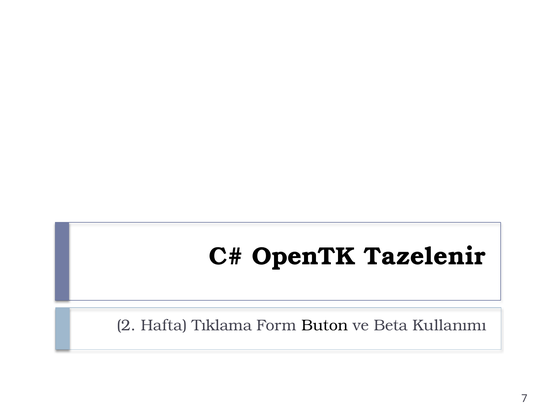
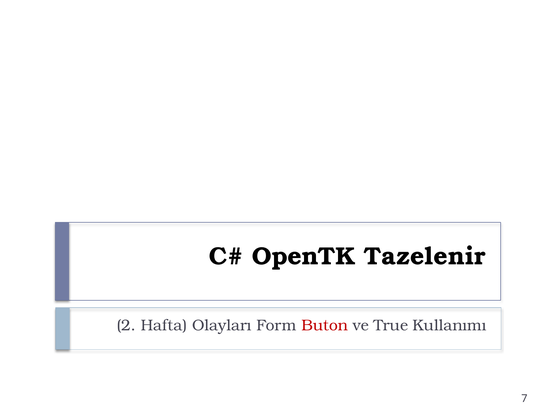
Tıklama: Tıklama -> Olayları
Buton colour: black -> red
Beta: Beta -> True
